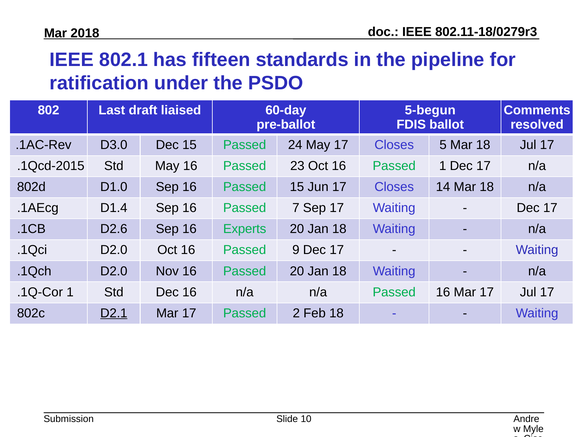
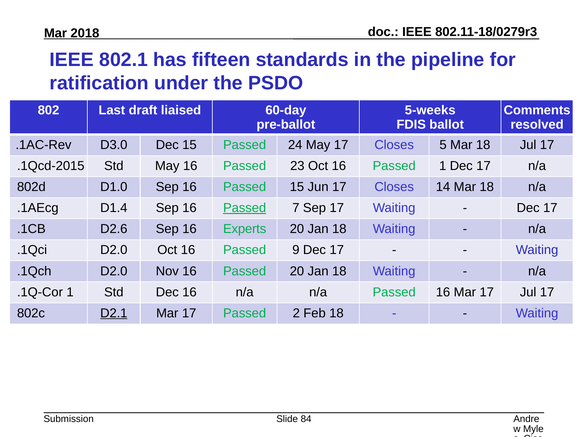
5-begun: 5-begun -> 5-weeks
Passed at (245, 208) underline: none -> present
10: 10 -> 84
